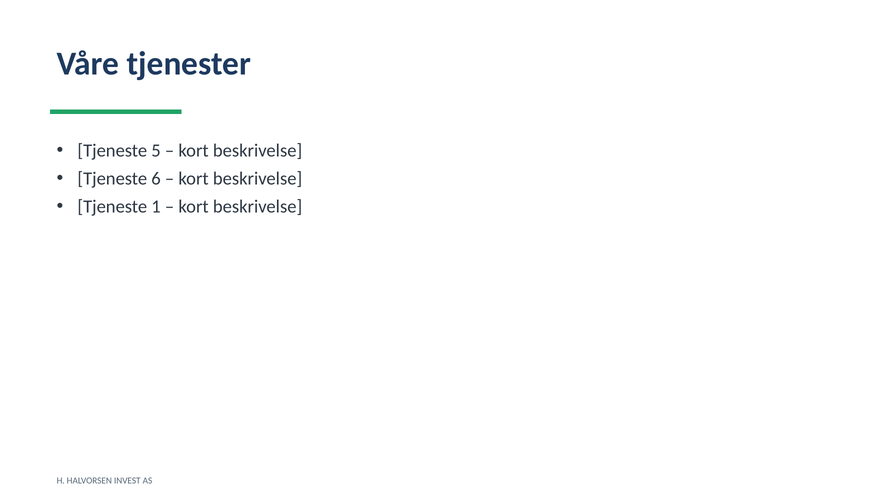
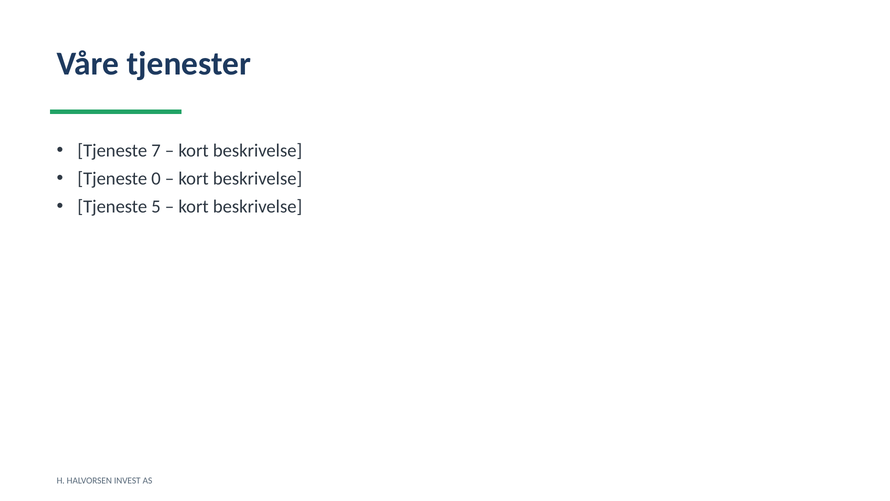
5: 5 -> 7
6: 6 -> 0
1: 1 -> 5
